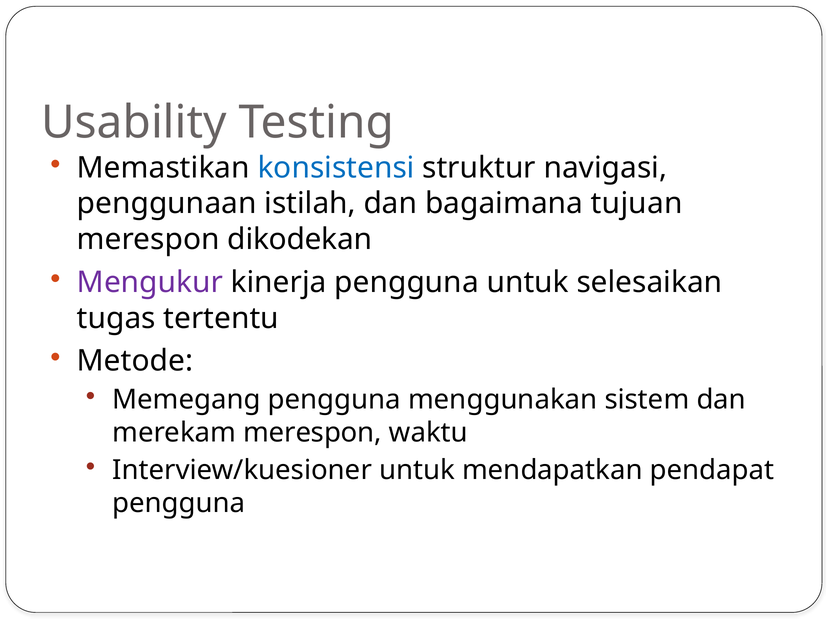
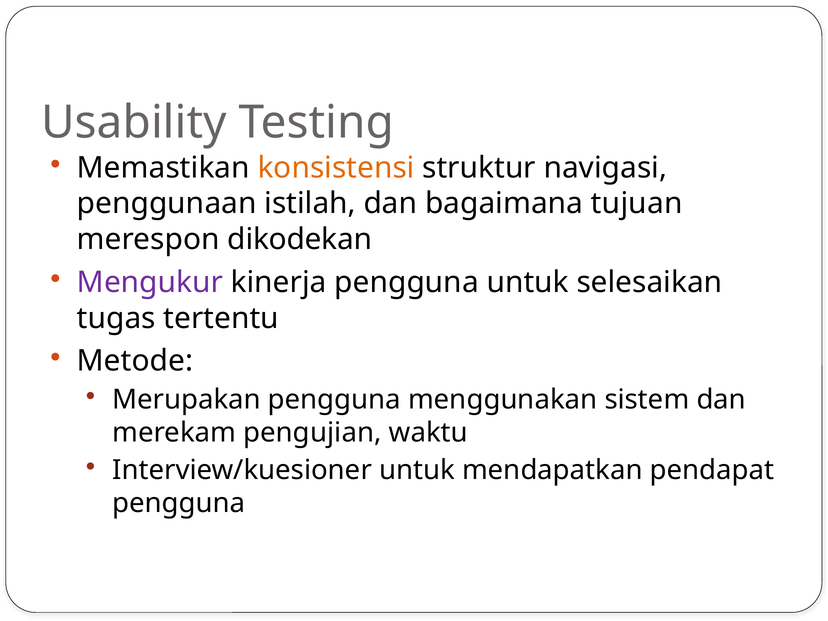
konsistensi colour: blue -> orange
Memegang: Memegang -> Merupakan
merekam merespon: merespon -> pengujian
